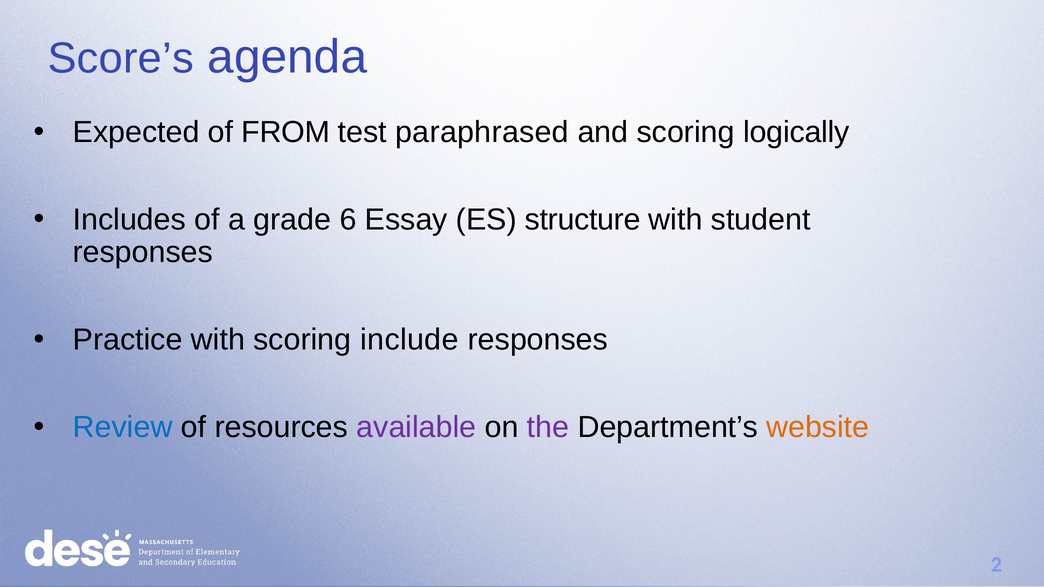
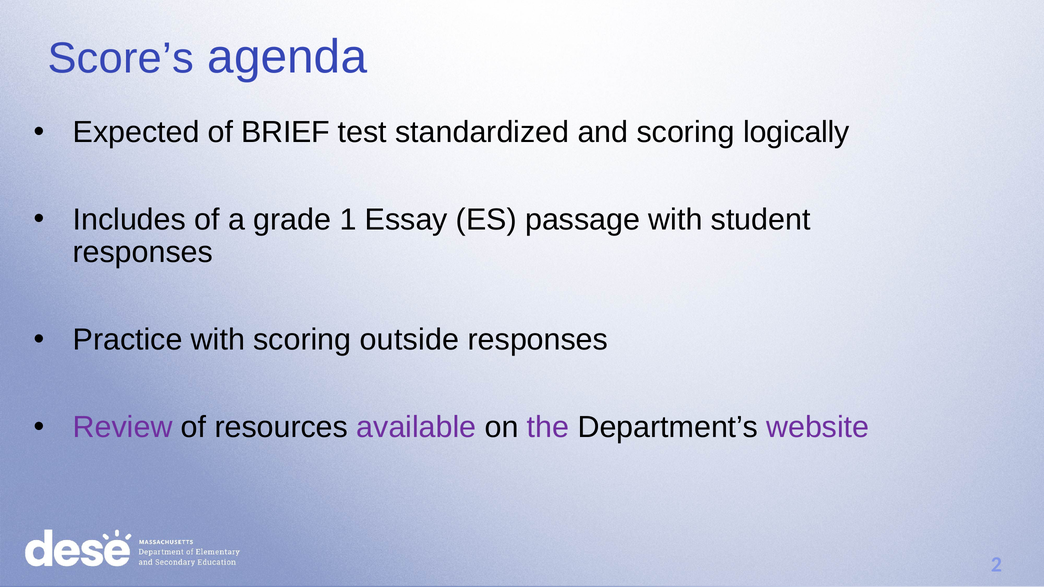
FROM: FROM -> BRIEF
paraphrased: paraphrased -> standardized
6: 6 -> 1
structure: structure -> passage
include: include -> outside
Review colour: blue -> purple
website colour: orange -> purple
